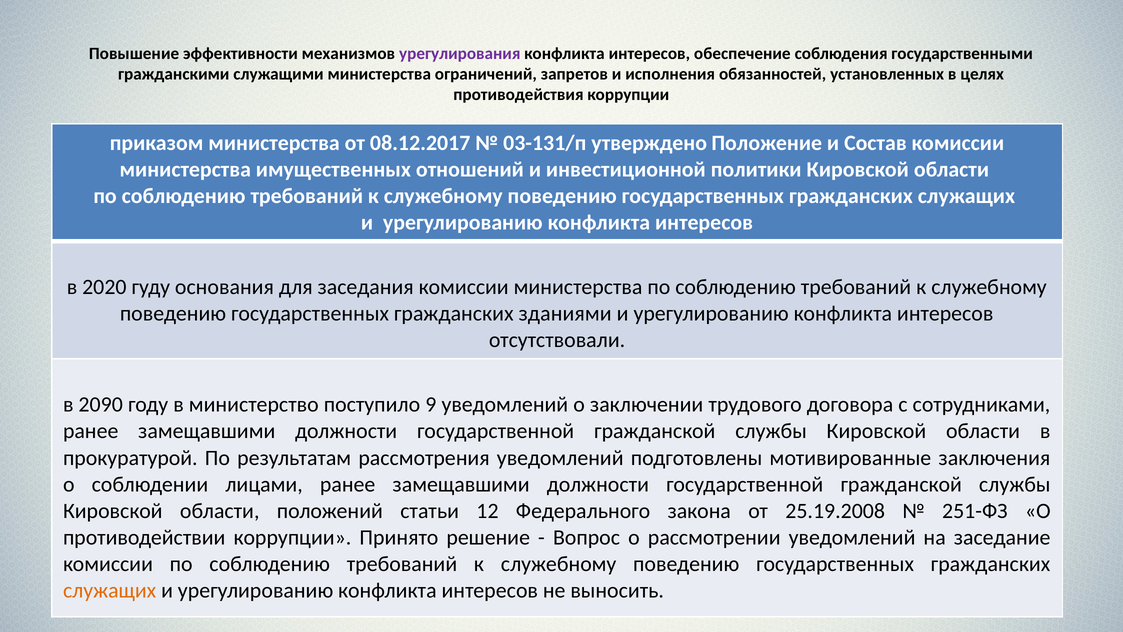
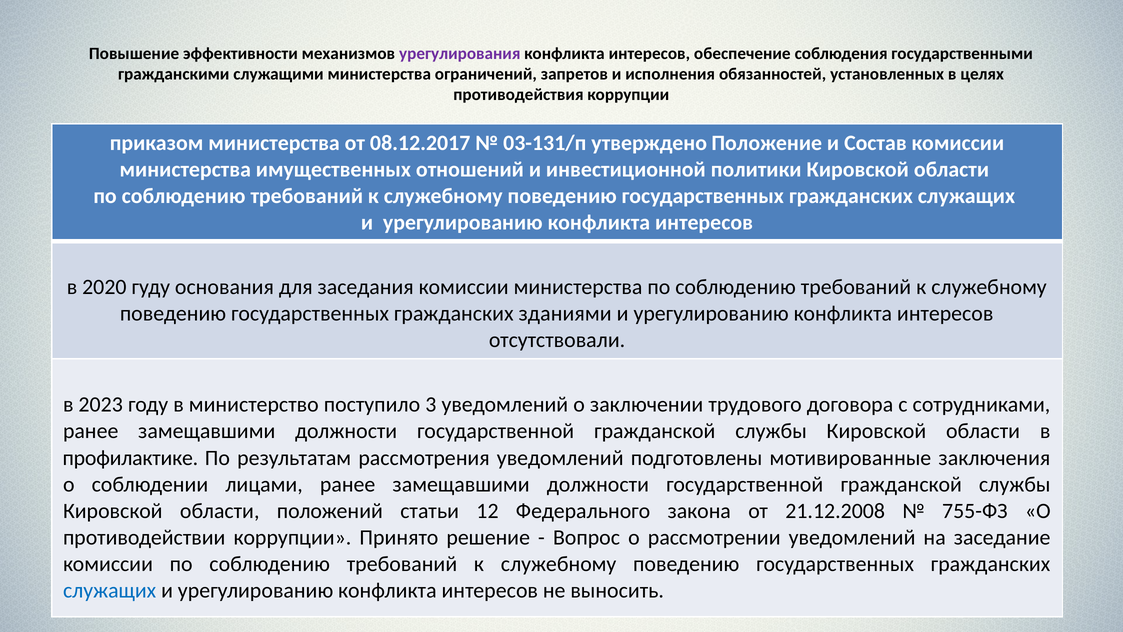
2090: 2090 -> 2023
9: 9 -> 3
прокуратурой: прокуратурой -> профилактике
25.19.2008: 25.19.2008 -> 21.12.2008
251-ФЗ: 251-ФЗ -> 755-ФЗ
служащих at (110, 590) colour: orange -> blue
